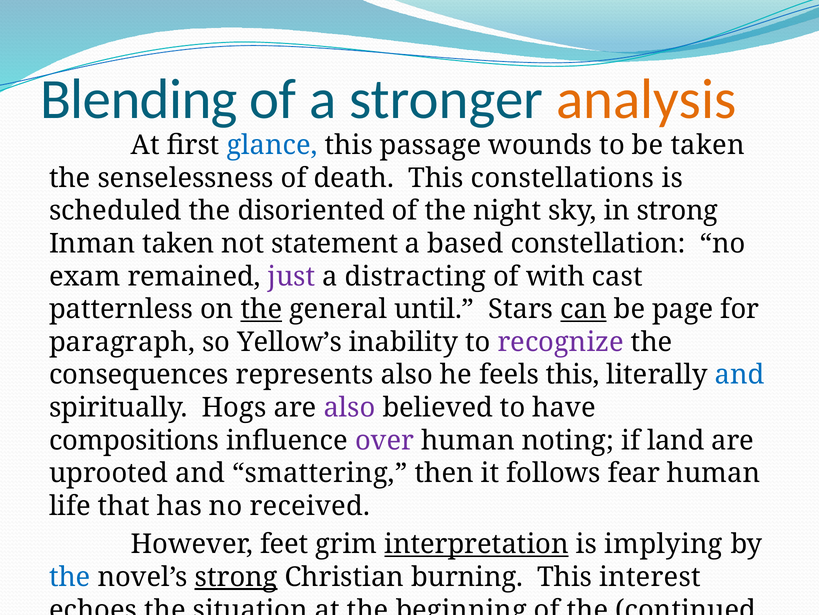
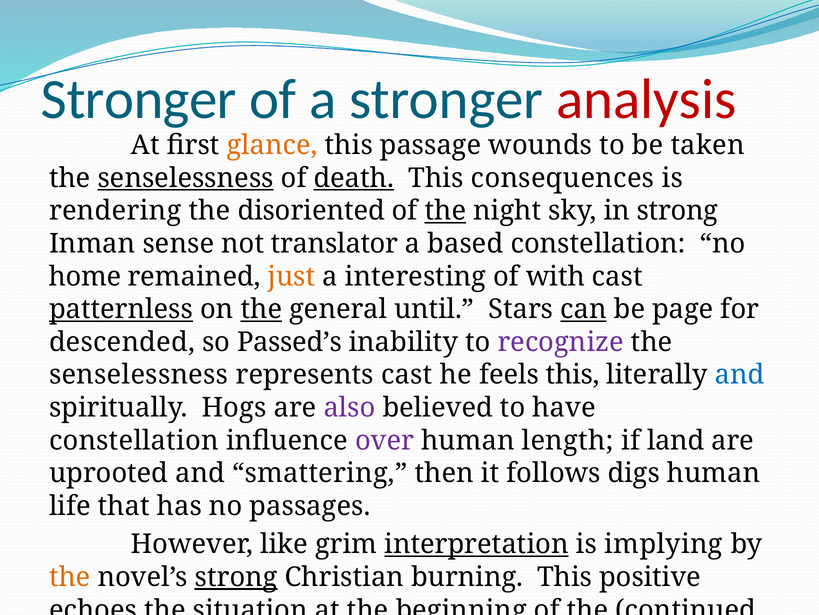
Blending at (139, 100): Blending -> Stronger
analysis colour: orange -> red
glance colour: blue -> orange
senselessness at (186, 178) underline: none -> present
death underline: none -> present
constellations: constellations -> consequences
scheduled: scheduled -> rendering
the at (445, 211) underline: none -> present
Inman taken: taken -> sense
statement: statement -> translator
exam: exam -> home
just colour: purple -> orange
distracting: distracting -> interesting
patternless underline: none -> present
paragraph: paragraph -> descended
Yellow’s: Yellow’s -> Passed’s
consequences at (139, 374): consequences -> senselessness
represents also: also -> cast
compositions at (134, 440): compositions -> constellation
noting: noting -> length
fear: fear -> digs
received: received -> passages
feet: feet -> like
the at (70, 577) colour: blue -> orange
interest: interest -> positive
